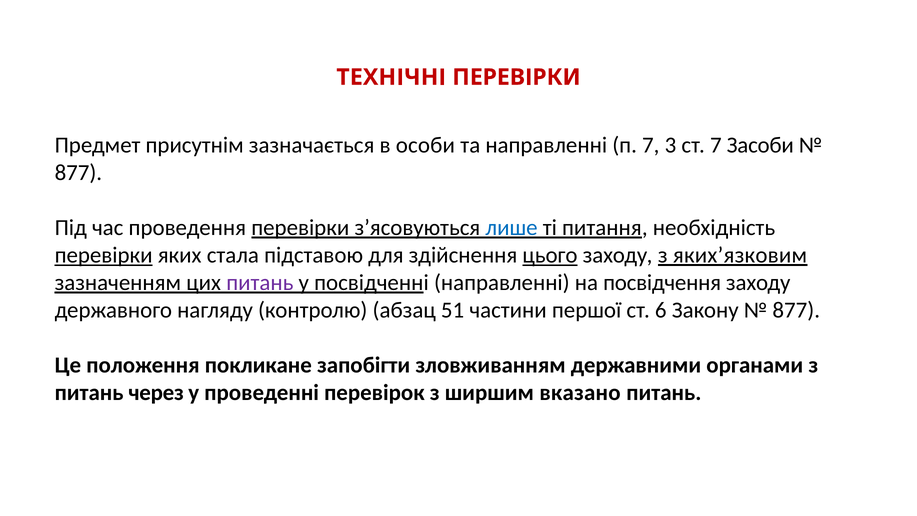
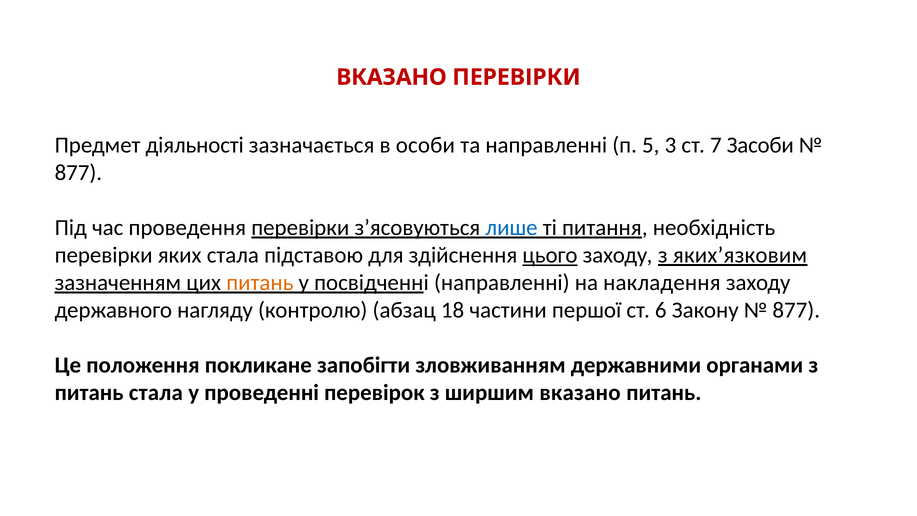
ТЕХНІЧНІ at (391, 77): ТЕХНІЧНІ -> ВКАЗАНО
присутнім: присутнім -> діяльності
п 7: 7 -> 5
перевірки at (104, 255) underline: present -> none
питань at (260, 283) colour: purple -> orange
посвідчення: посвідчення -> накладення
51: 51 -> 18
питань через: через -> стала
